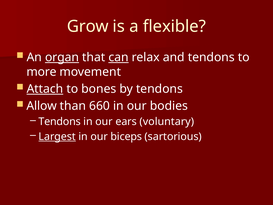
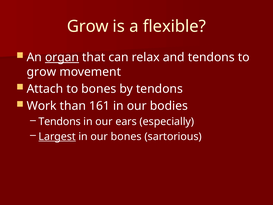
can underline: present -> none
more at (42, 72): more -> grow
Attach underline: present -> none
Allow: Allow -> Work
660: 660 -> 161
voluntary: voluntary -> especially
our biceps: biceps -> bones
